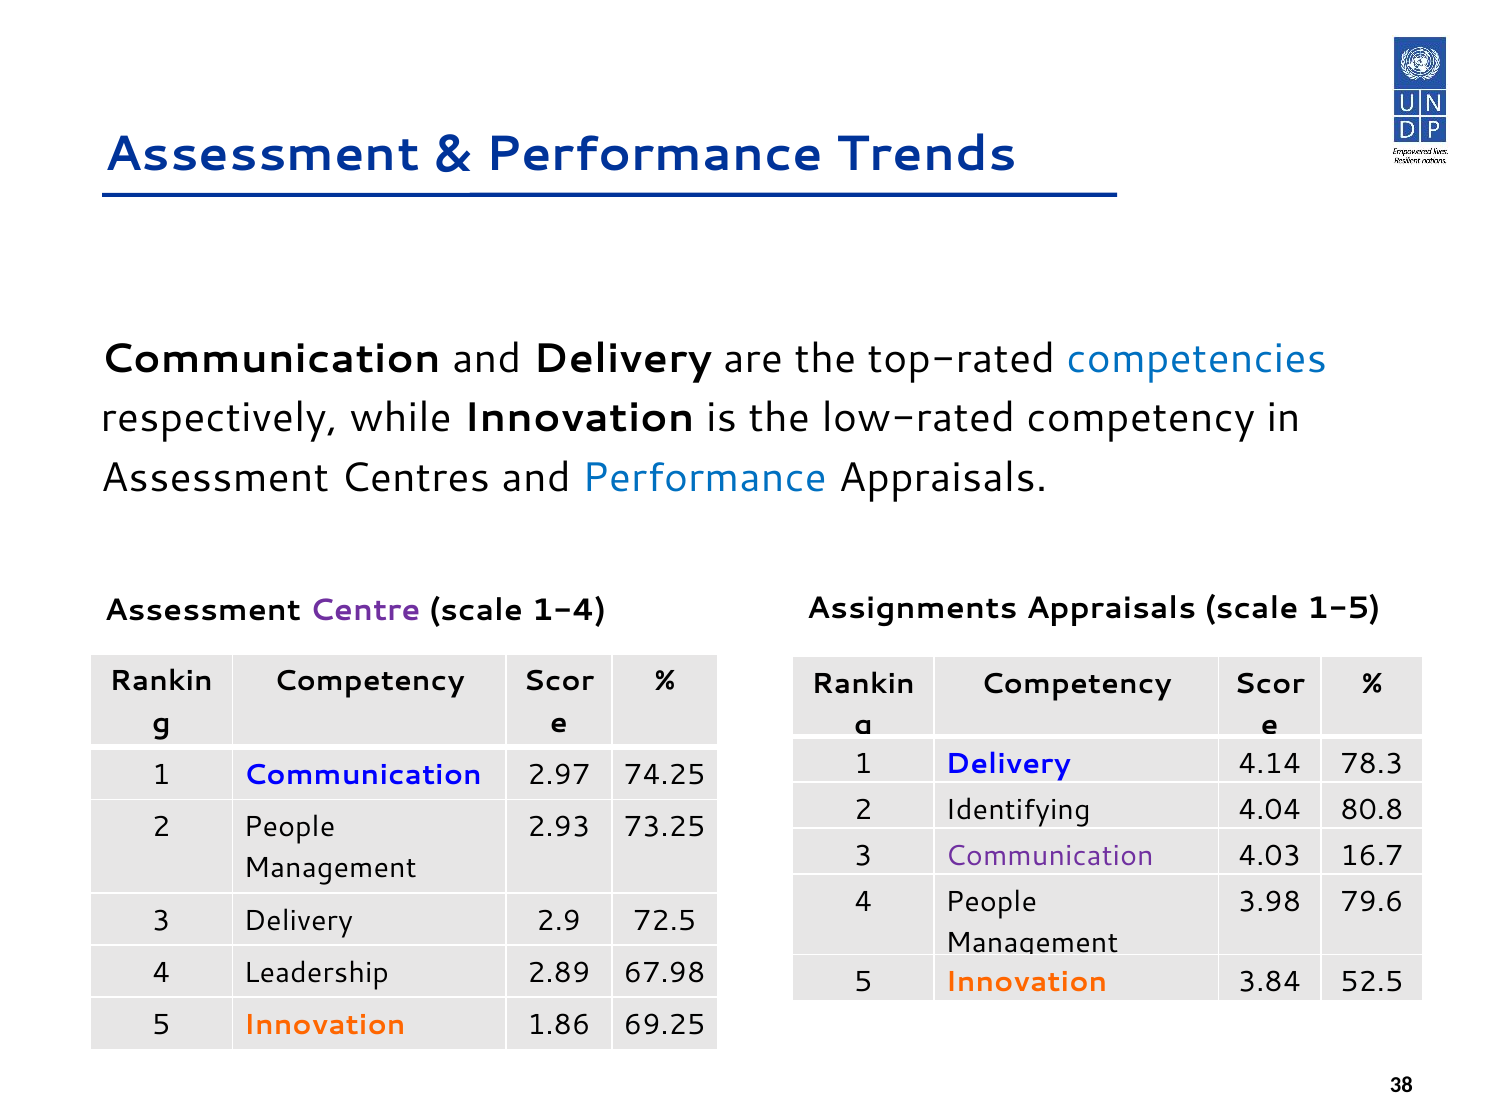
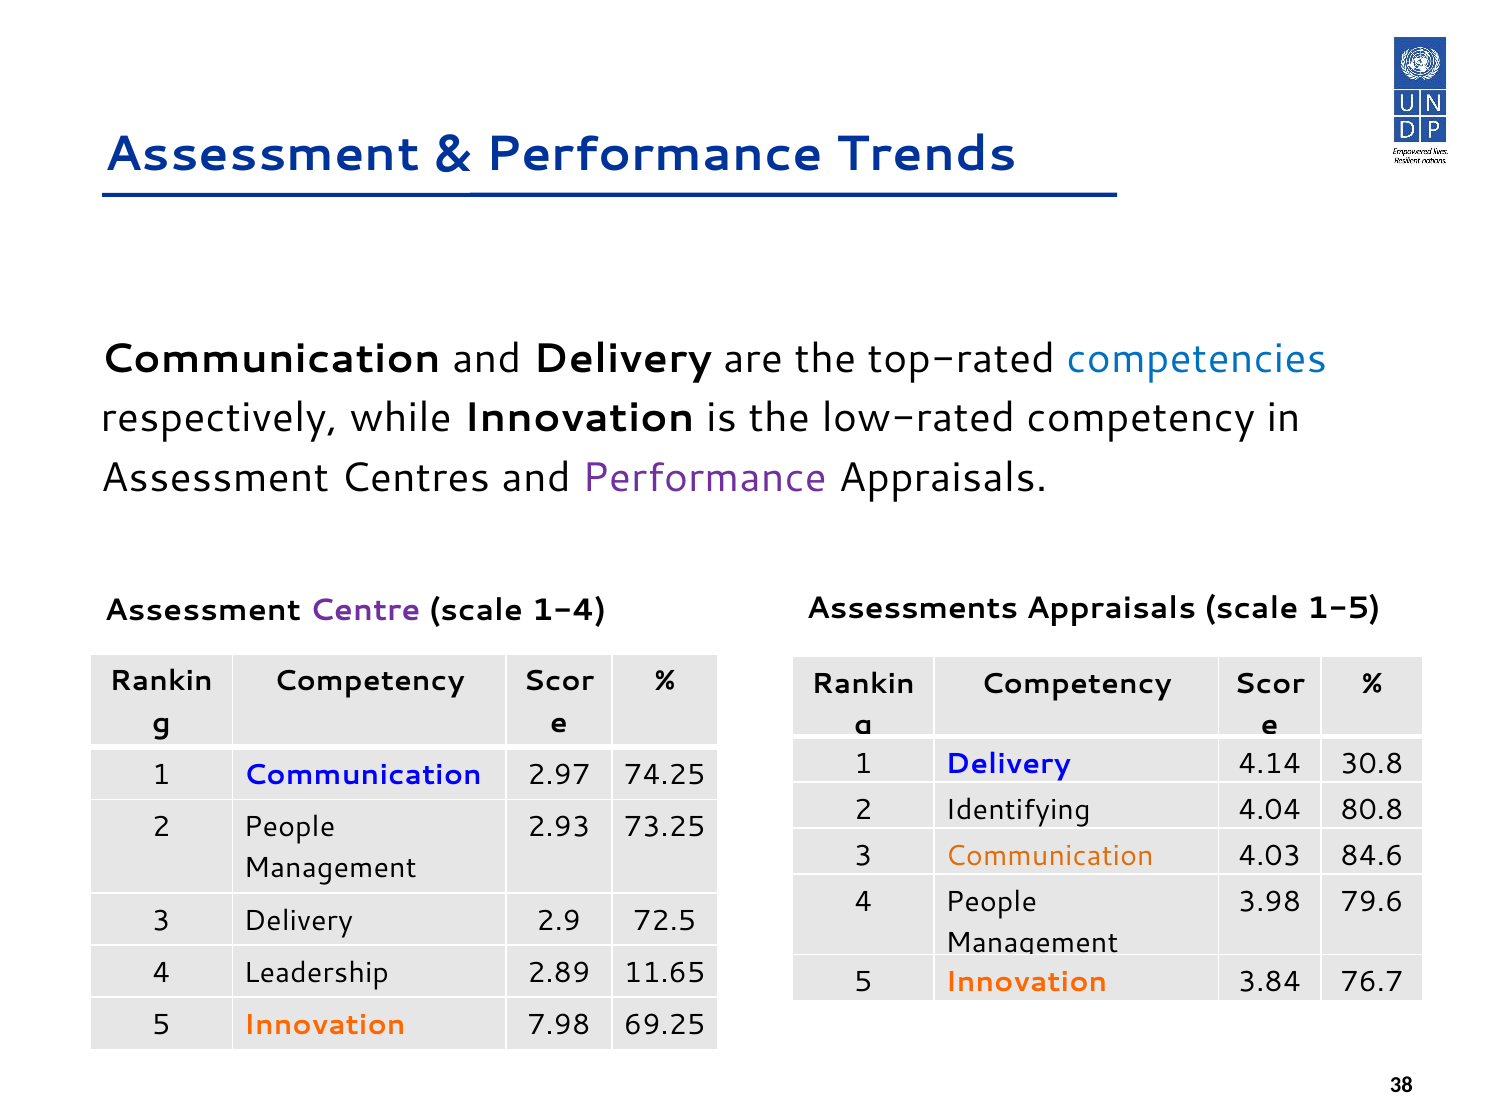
Performance at (704, 477) colour: blue -> purple
Assignments: Assignments -> Assessments
78.3: 78.3 -> 30.8
Communication at (1050, 856) colour: purple -> orange
16.7: 16.7 -> 84.6
67.98: 67.98 -> 11.65
52.5: 52.5 -> 76.7
1.86: 1.86 -> 7.98
